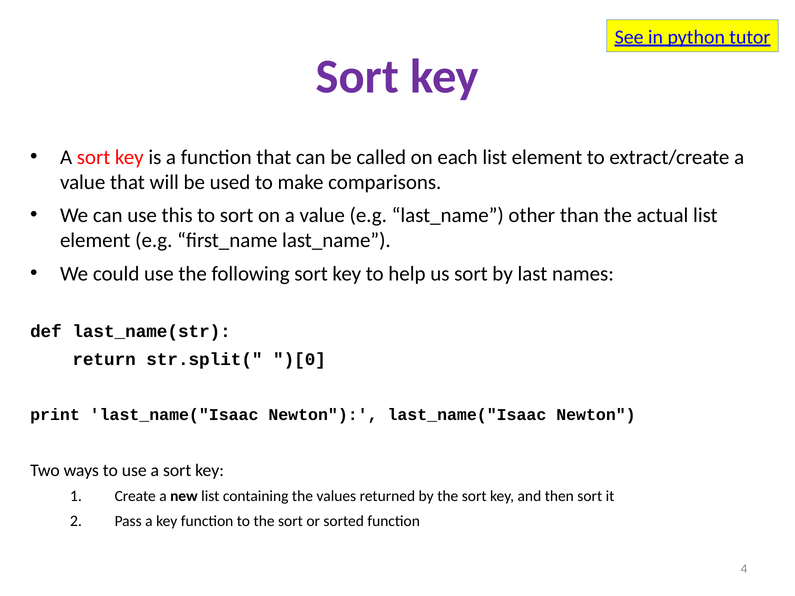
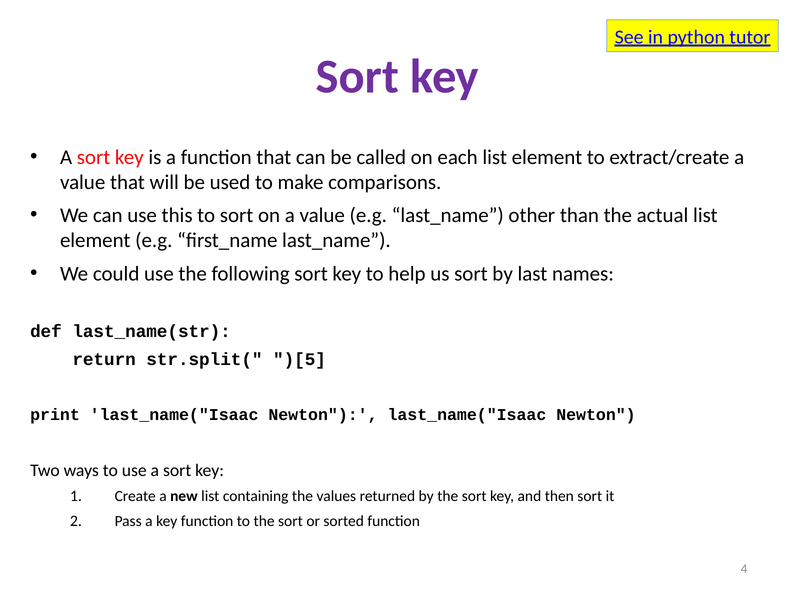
)[0: )[0 -> )[5
